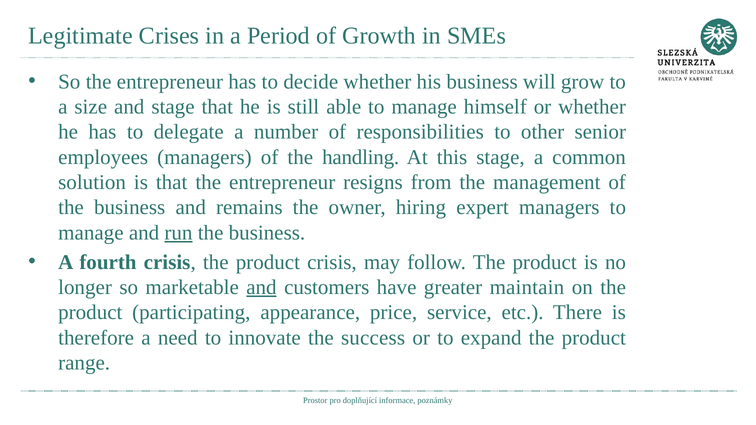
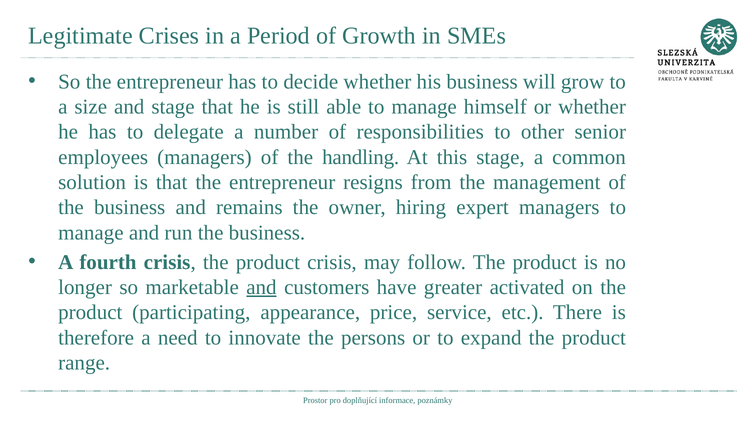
run underline: present -> none
maintain: maintain -> activated
success: success -> persons
